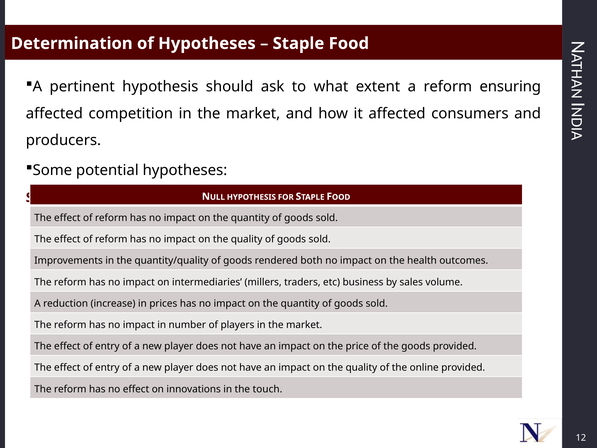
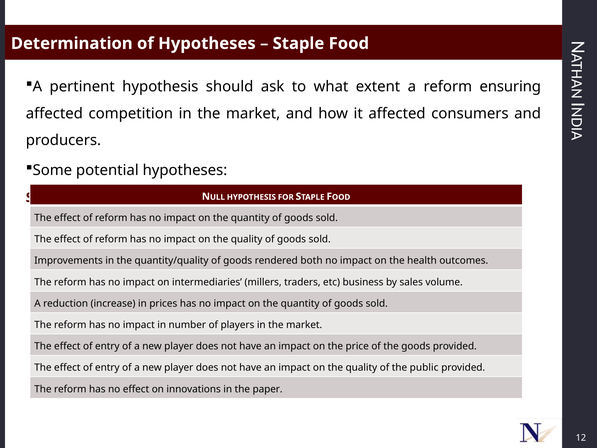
online: online -> public
touch: touch -> paper
